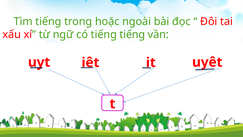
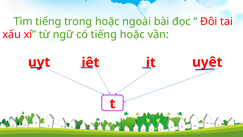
tiếng tiếng: tiếng -> hoặc
